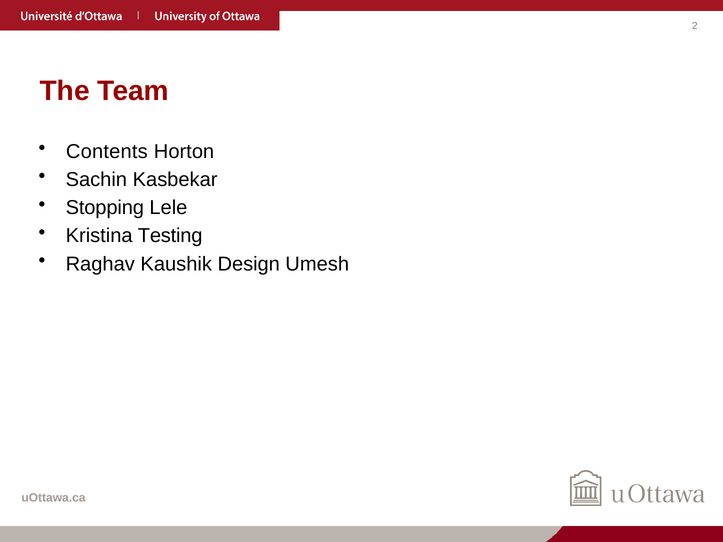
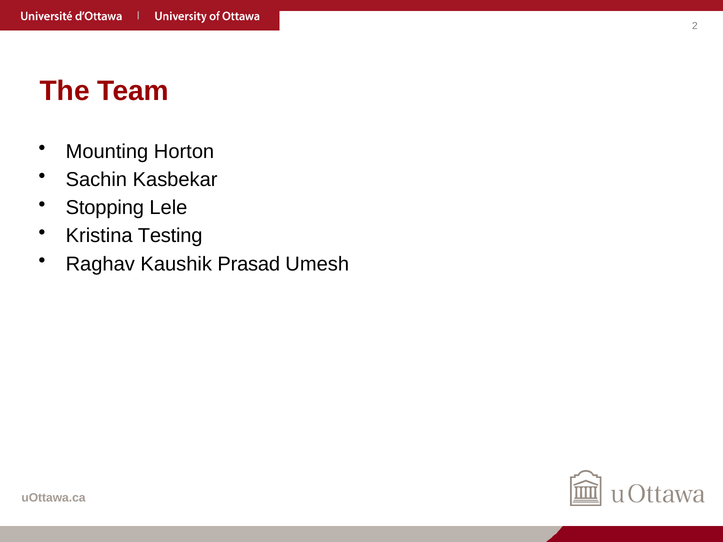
Contents: Contents -> Mounting
Design: Design -> Prasad
